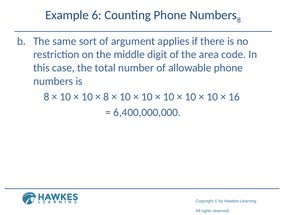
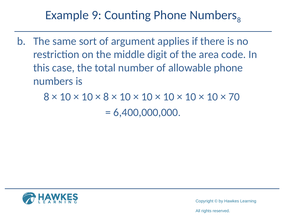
6: 6 -> 9
16: 16 -> 70
